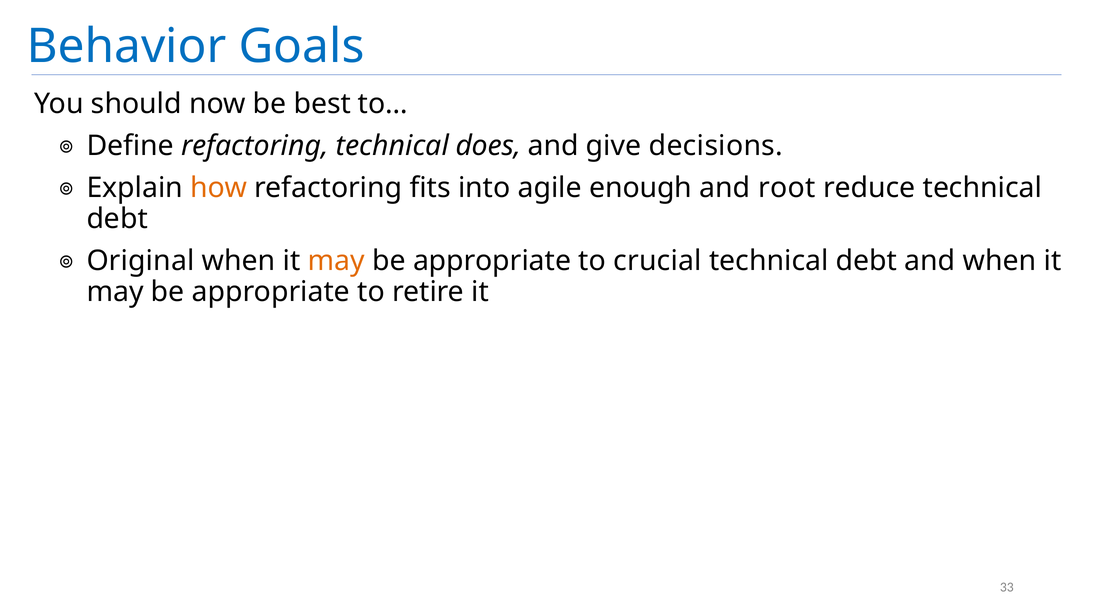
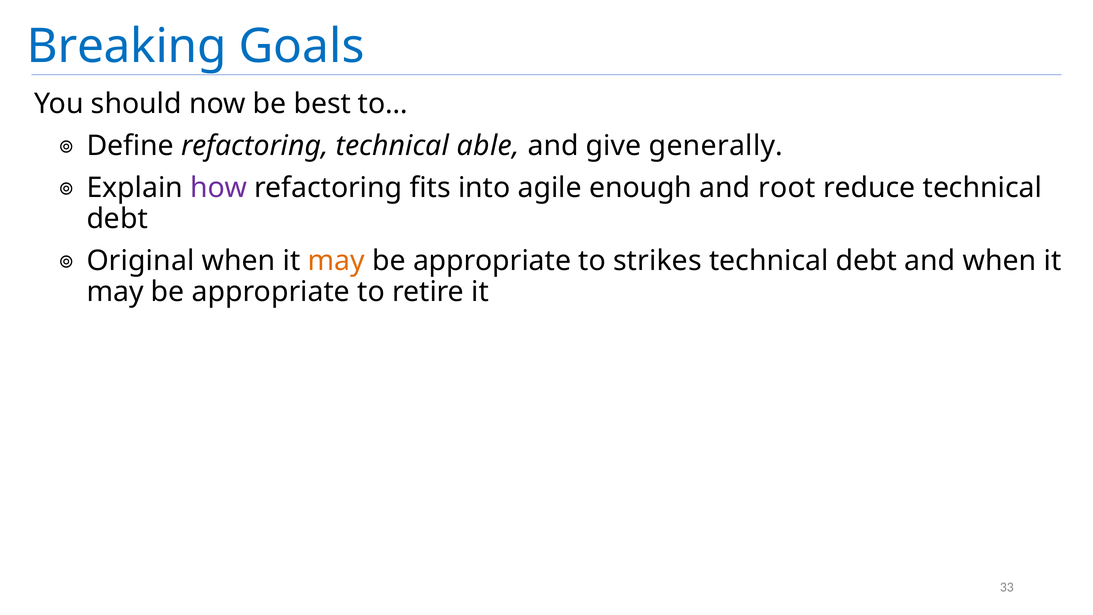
Behavior: Behavior -> Breaking
does: does -> able
decisions: decisions -> generally
how colour: orange -> purple
crucial: crucial -> strikes
